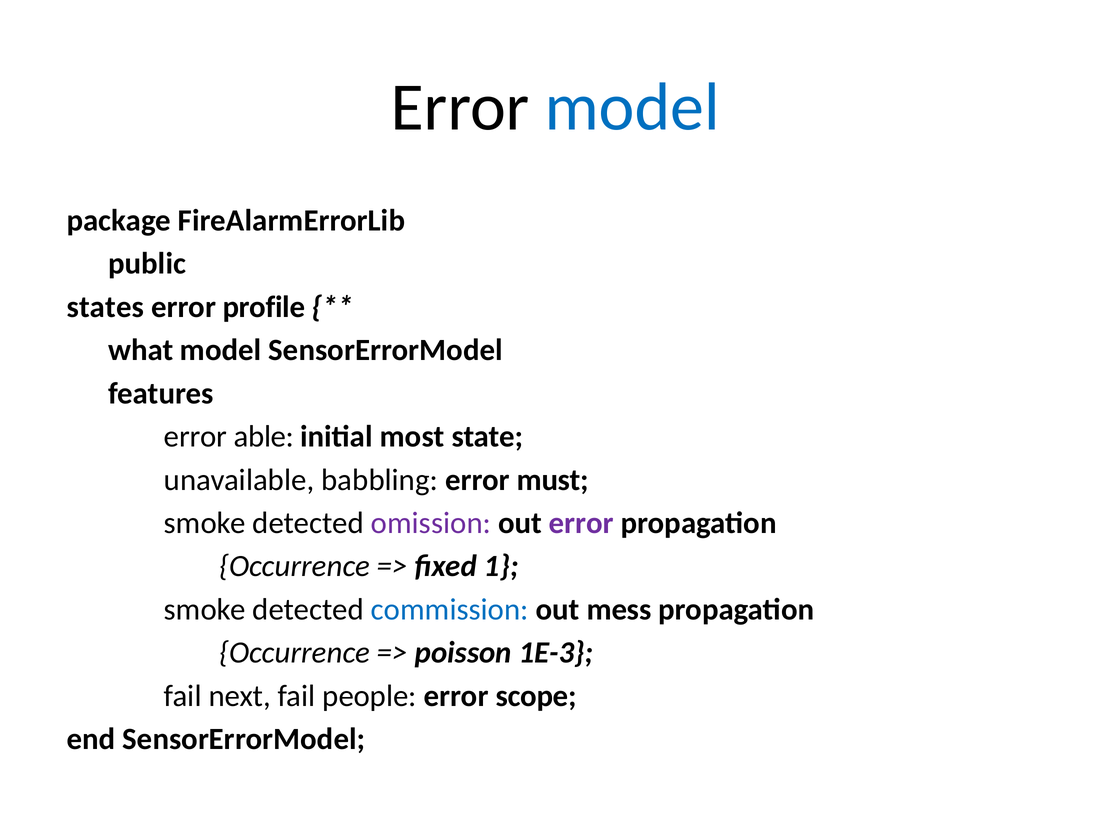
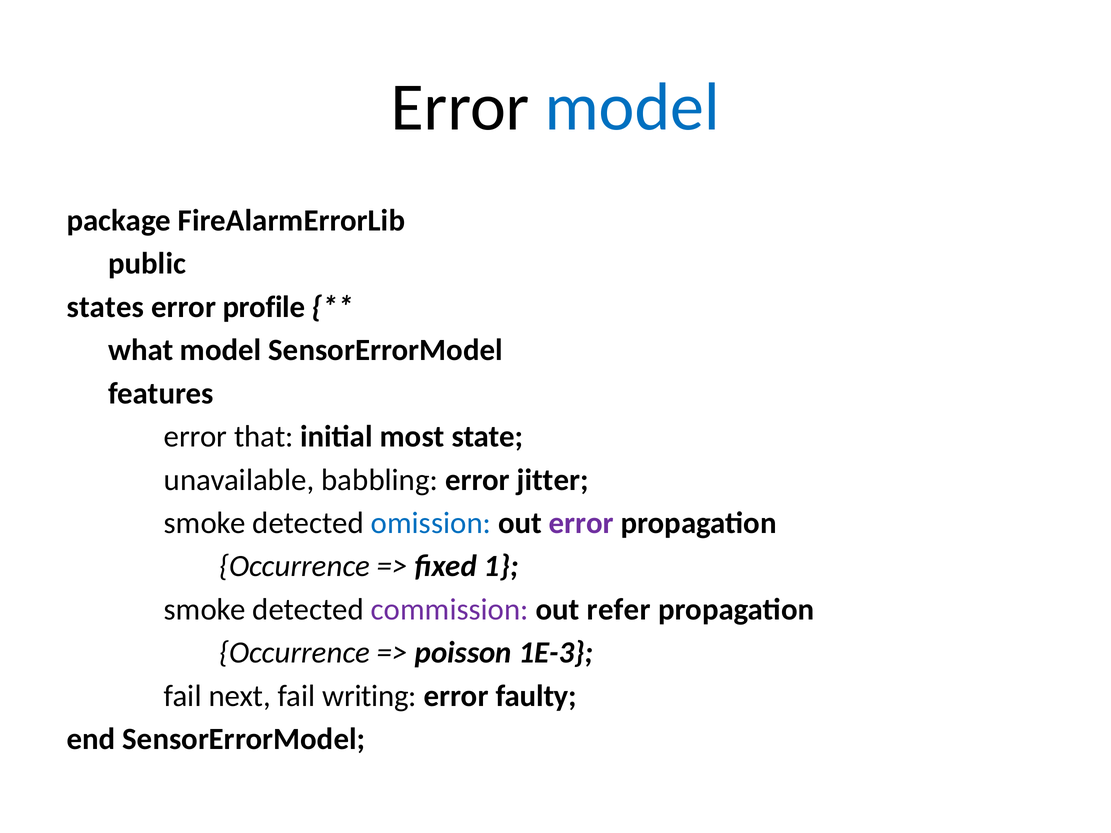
able: able -> that
must: must -> jitter
omission colour: purple -> blue
commission colour: blue -> purple
mess: mess -> refer
people: people -> writing
scope: scope -> faulty
